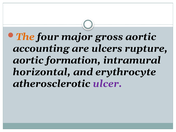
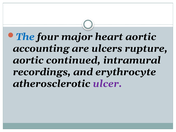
The colour: orange -> blue
gross: gross -> heart
formation: formation -> continued
horizontal: horizontal -> recordings
